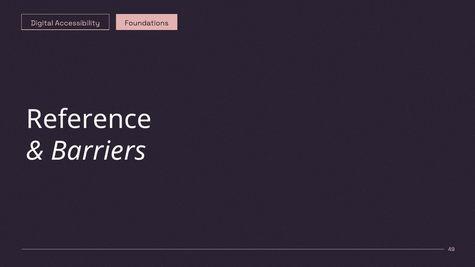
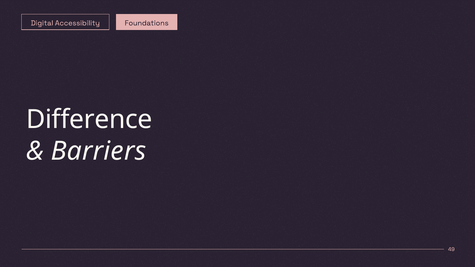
Reference: Reference -> Difference
